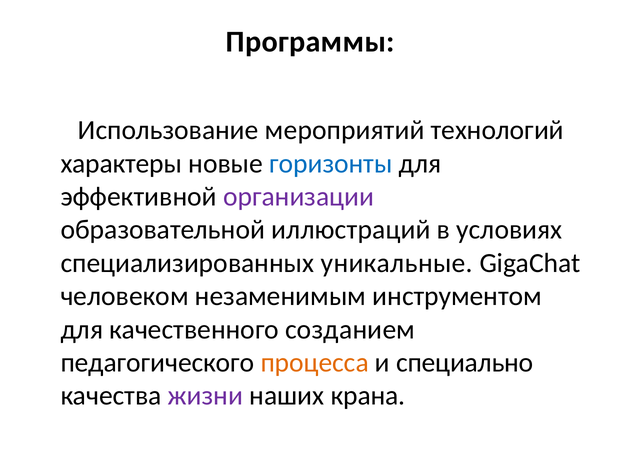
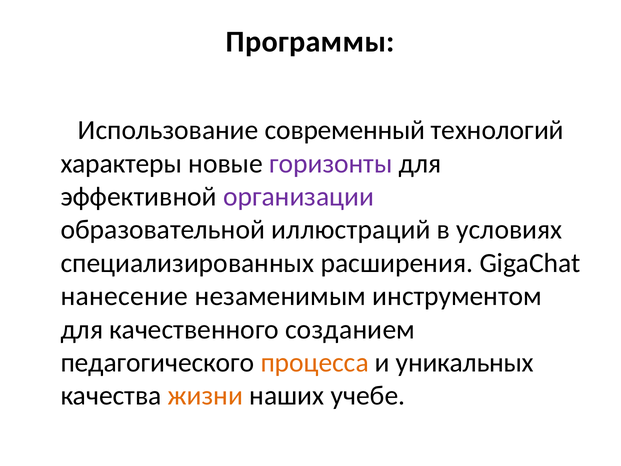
мероприятий: мероприятий -> современный
горизонты colour: blue -> purple
уникальные: уникальные -> расширения
человеком: человеком -> нанесение
специально: специально -> уникальных
жизни colour: purple -> orange
крана: крана -> учебе
